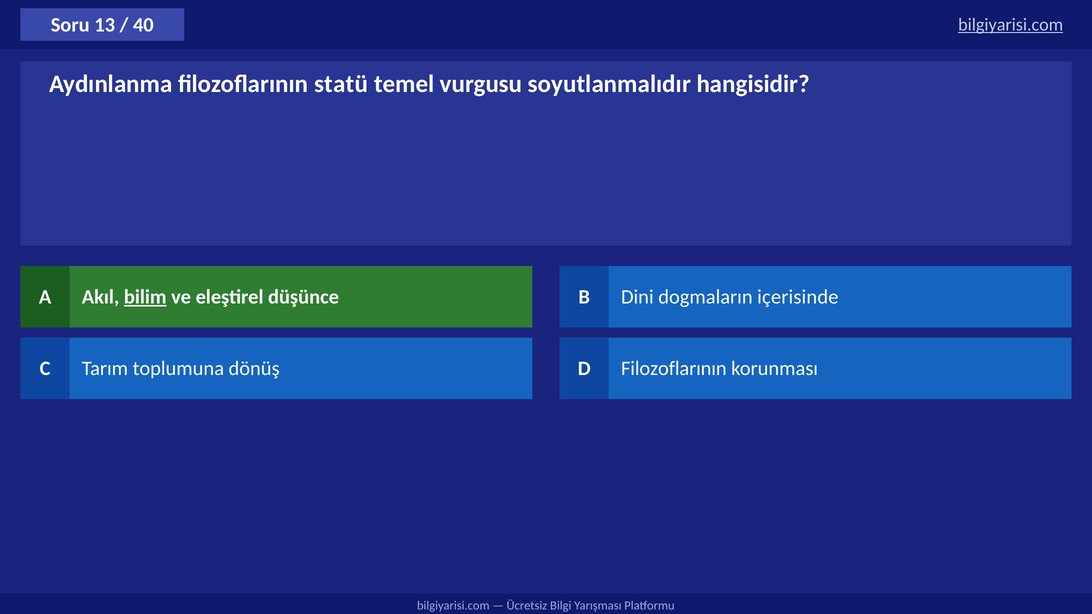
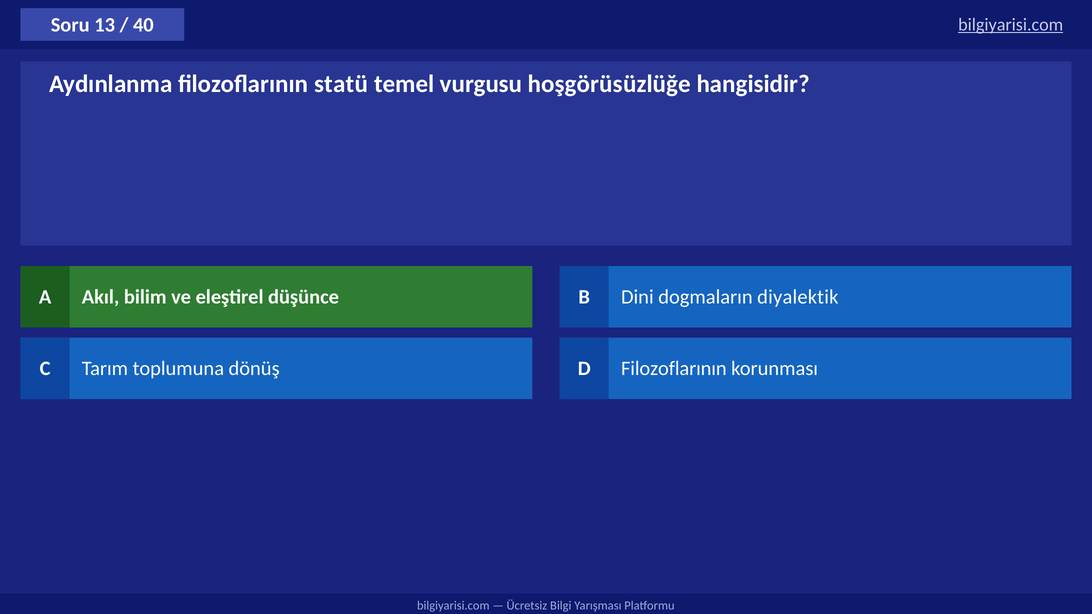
soyutlanmalıdır: soyutlanmalıdır -> hoşgörüsüzlüğe
bilim underline: present -> none
içerisinde: içerisinde -> diyalektik
